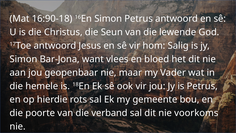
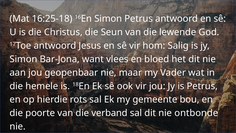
16:90-18: 16:90-18 -> 16:25-18
voorkoms: voorkoms -> ontbonde
